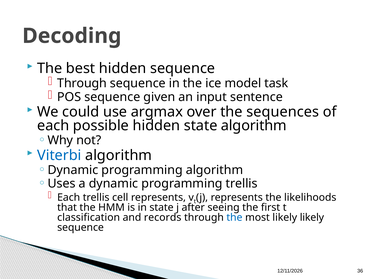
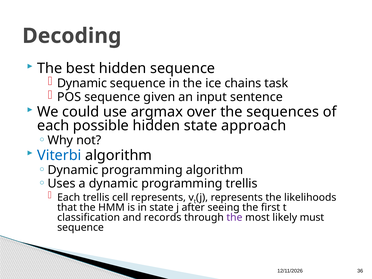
Through at (82, 83): Through -> Dynamic
model: model -> chains
state algorithm: algorithm -> approach
the at (234, 218) colour: blue -> purple
likely likely: likely -> must
